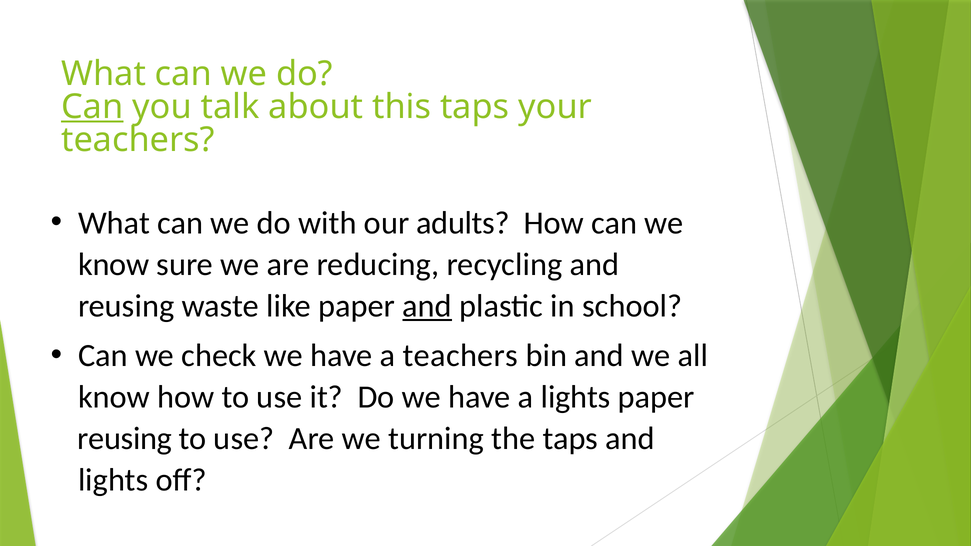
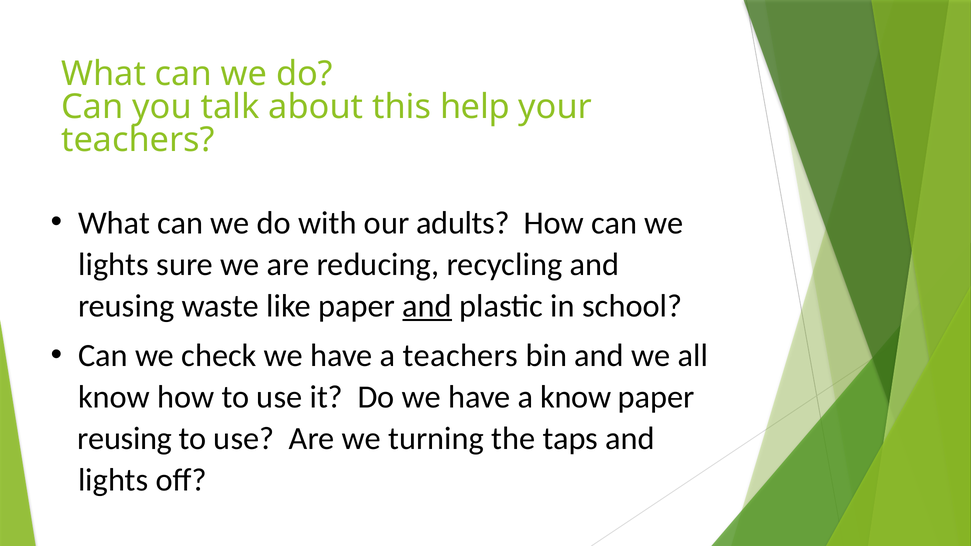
Can at (92, 107) underline: present -> none
this taps: taps -> help
know at (114, 265): know -> lights
a lights: lights -> know
